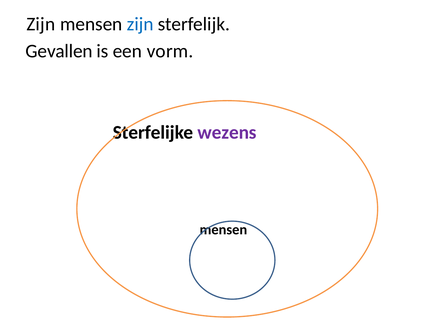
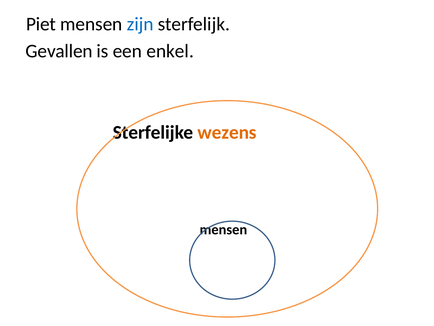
Zijn at (41, 24): Zijn -> Piet
vorm: vorm -> enkel
wezens colour: purple -> orange
